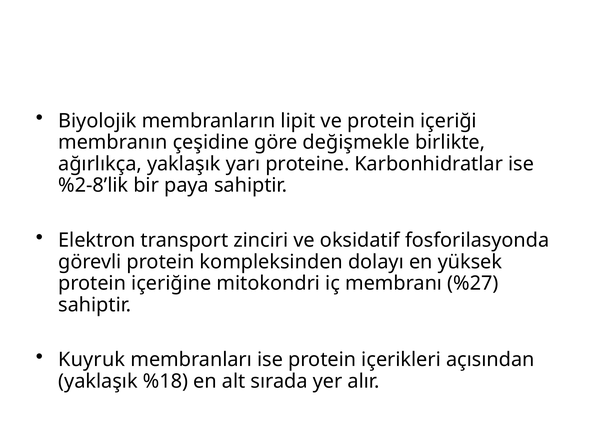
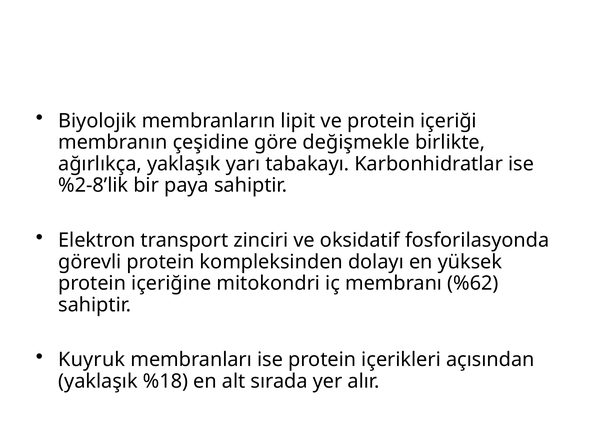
proteine: proteine -> tabakayı
%27: %27 -> %62
